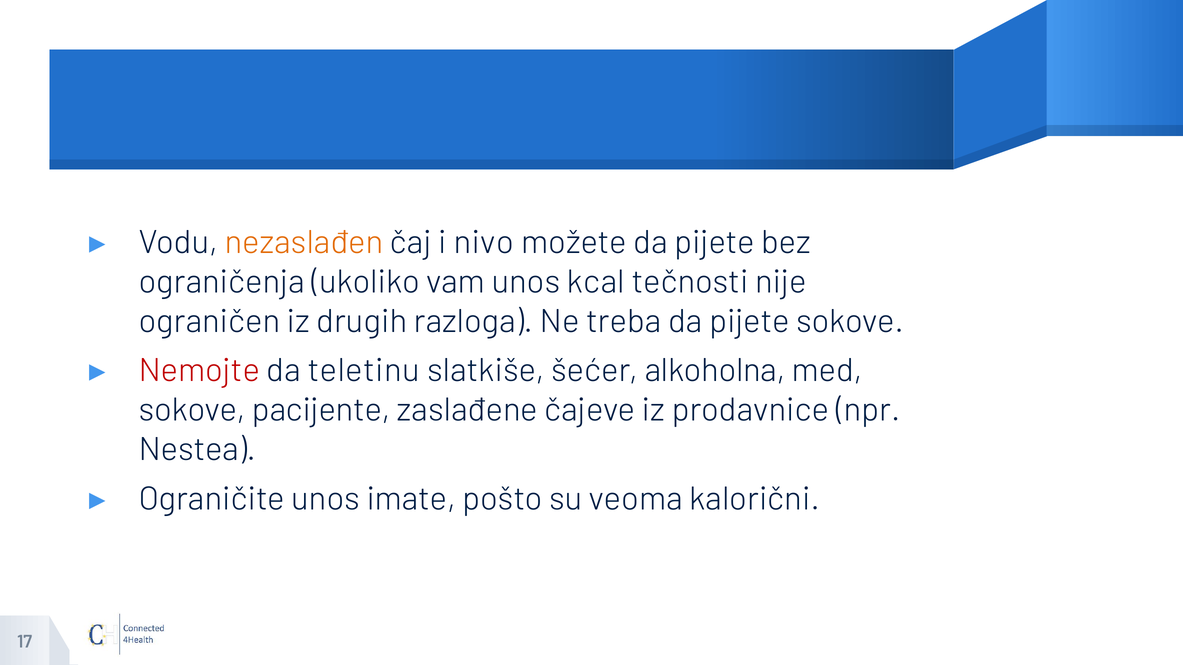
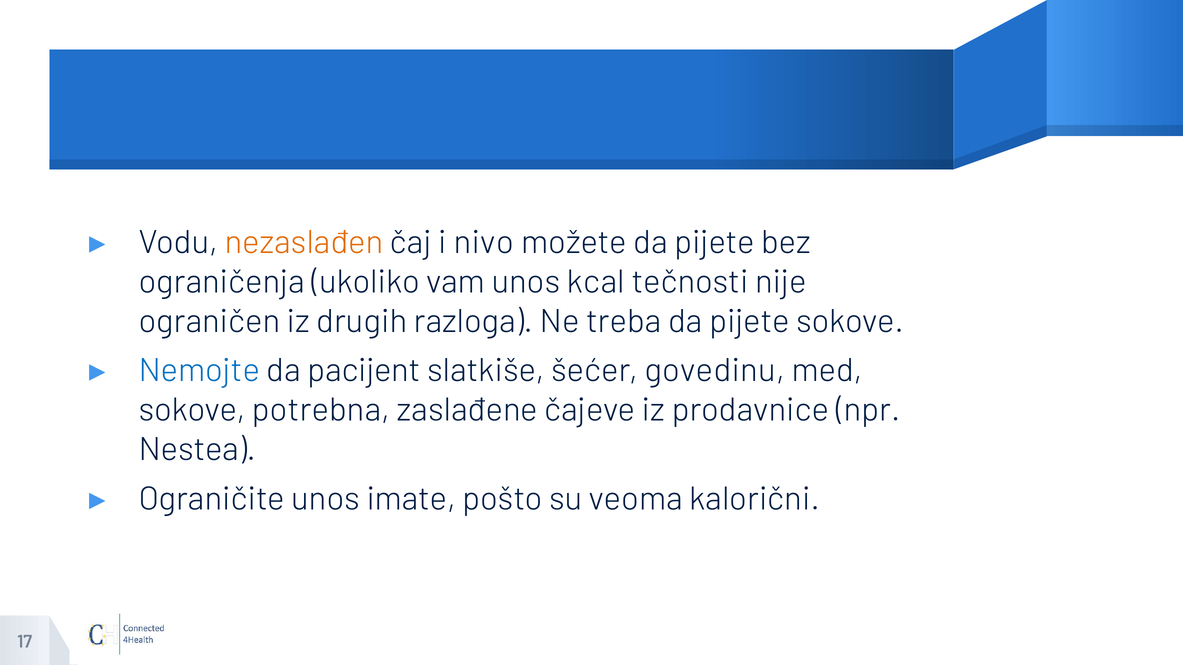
Nemojte colour: red -> blue
teletinu: teletinu -> pacijent
alkoholna: alkoholna -> govedinu
pacijente: pacijente -> potrebna
